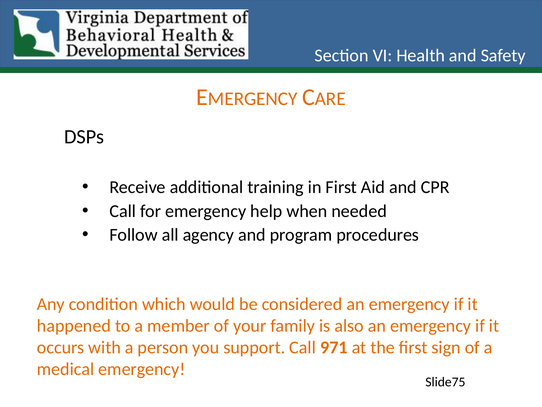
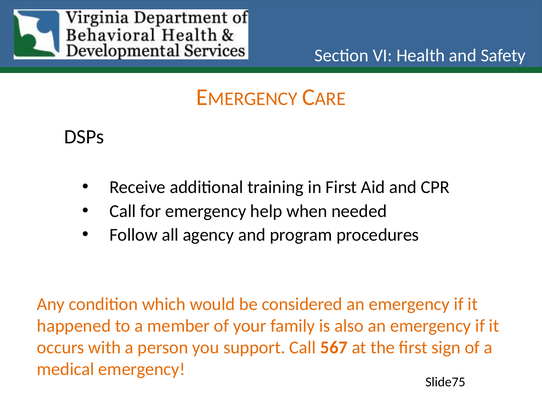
971: 971 -> 567
